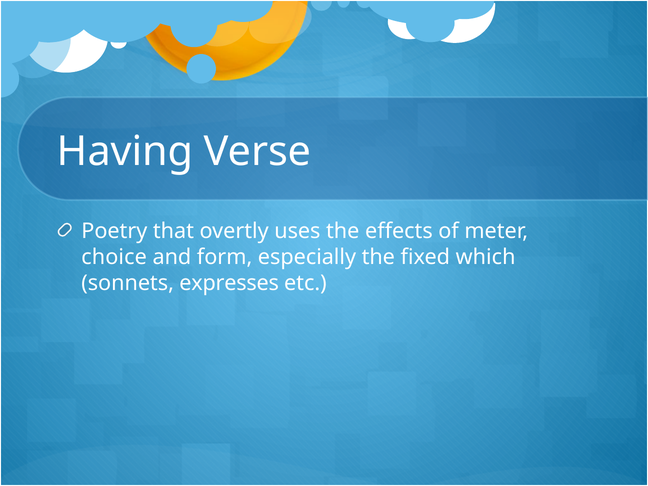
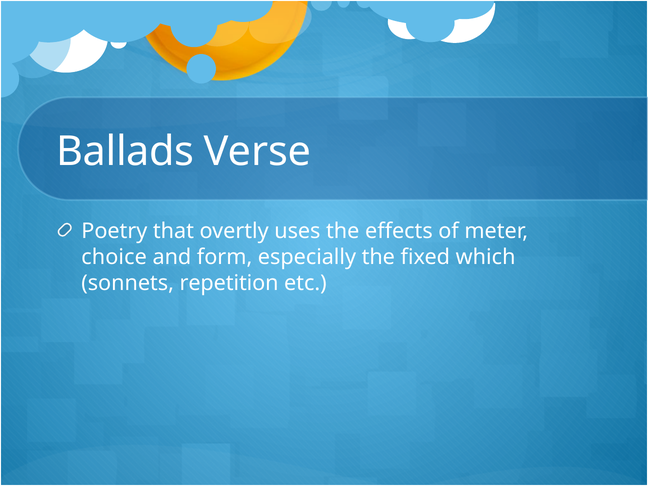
Having: Having -> Ballads
expresses: expresses -> repetition
